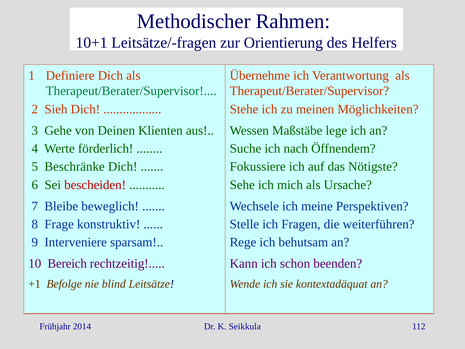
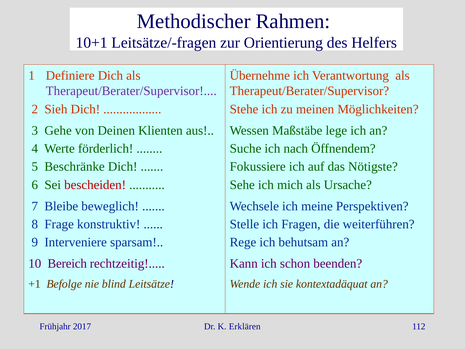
Therapeut/Berater/Supervisor at (131, 91) colour: green -> purple
2014: 2014 -> 2017
Seikkula: Seikkula -> Erklären
